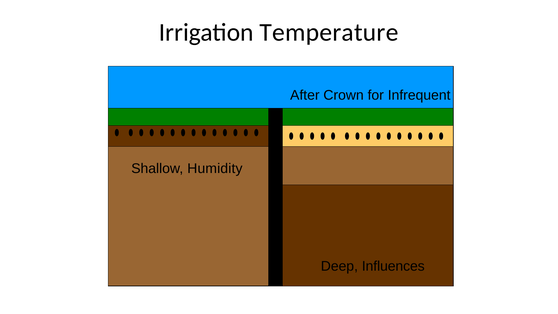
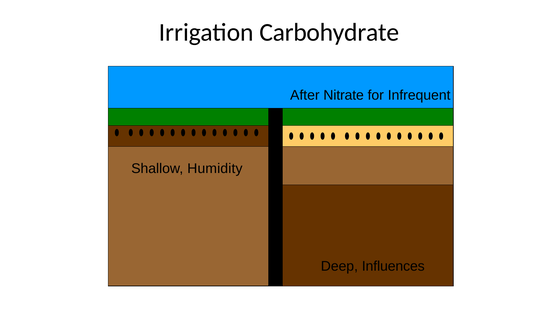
Temperature: Temperature -> Carbohydrate
Crown: Crown -> Nitrate
